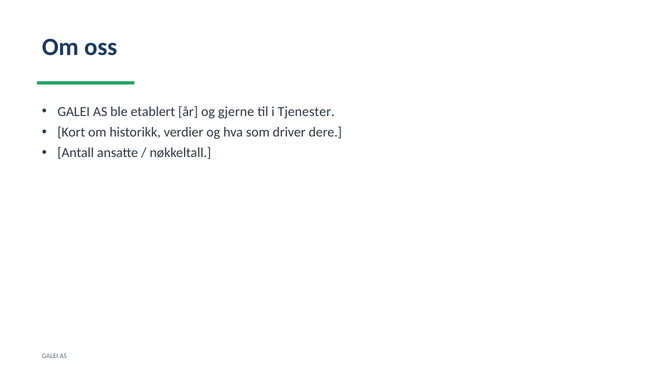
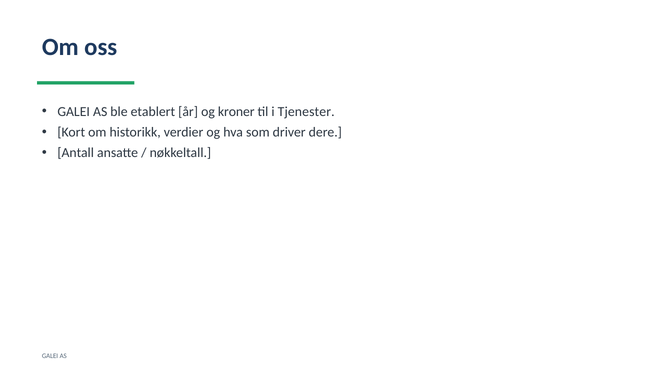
gjerne: gjerne -> kroner
